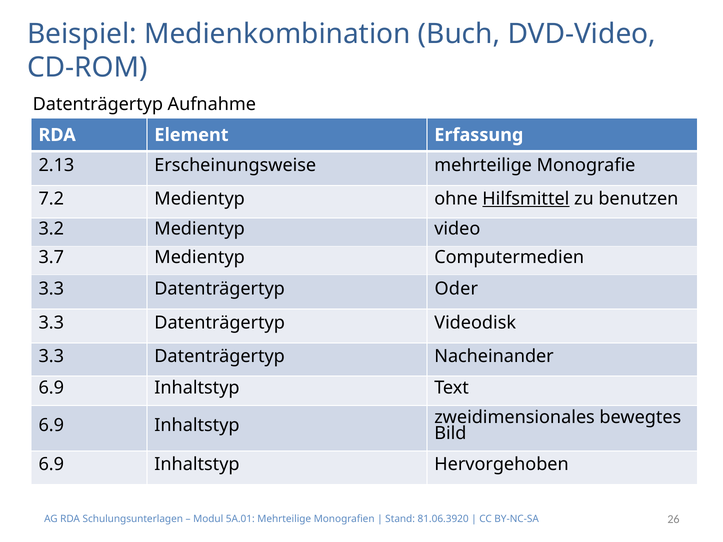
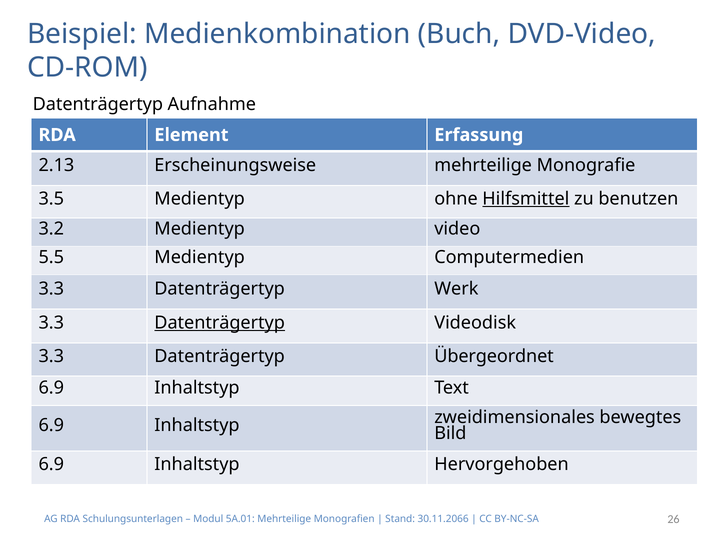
7.2: 7.2 -> 3.5
3.7: 3.7 -> 5.5
Oder: Oder -> Werk
Datenträgertyp at (220, 323) underline: none -> present
Nacheinander: Nacheinander -> Übergeordnet
81.06.3920: 81.06.3920 -> 30.11.2066
